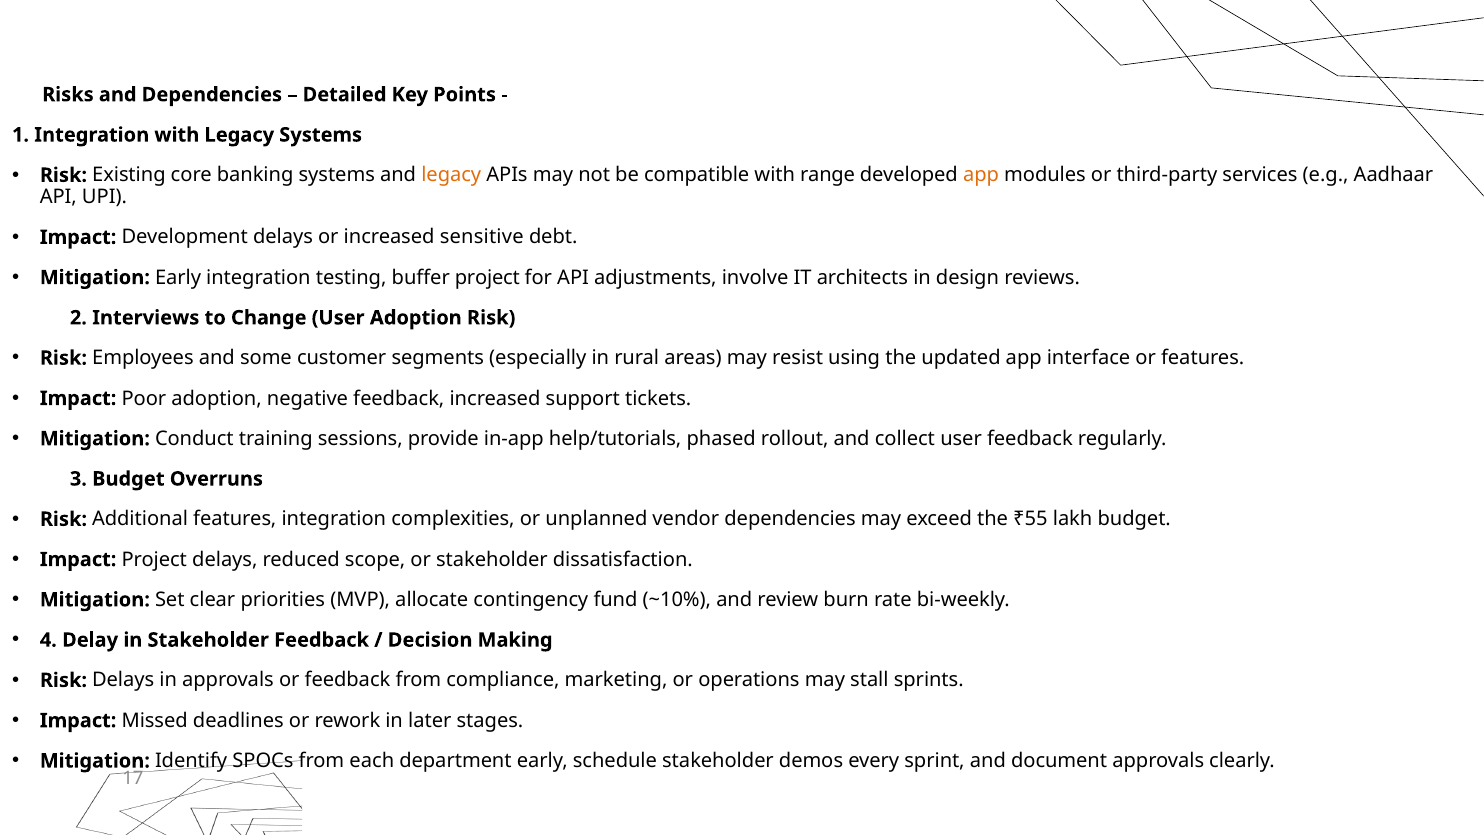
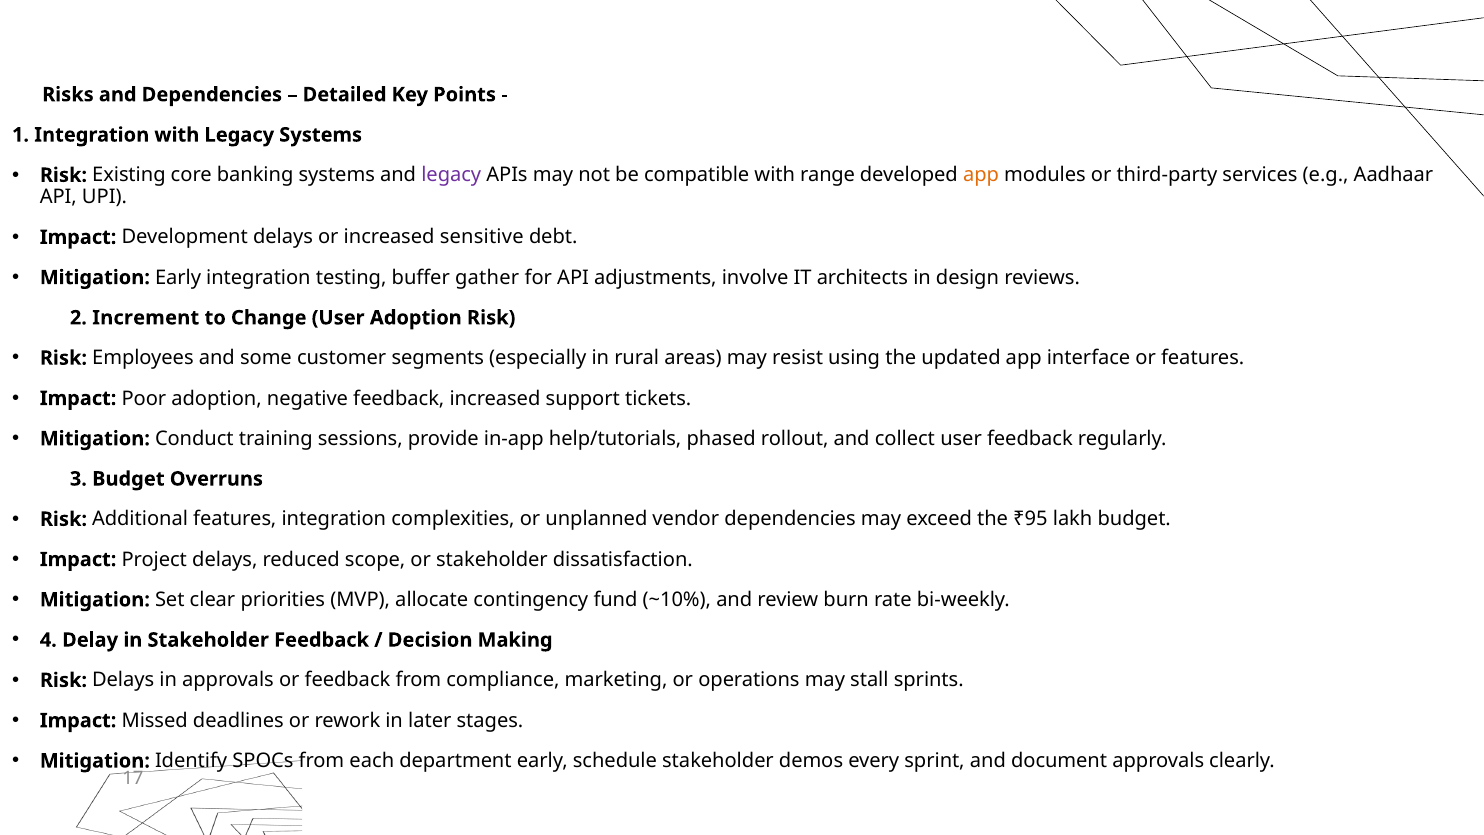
legacy at (451, 175) colour: orange -> purple
buffer project: project -> gather
Interviews: Interviews -> Increment
₹55: ₹55 -> ₹95
